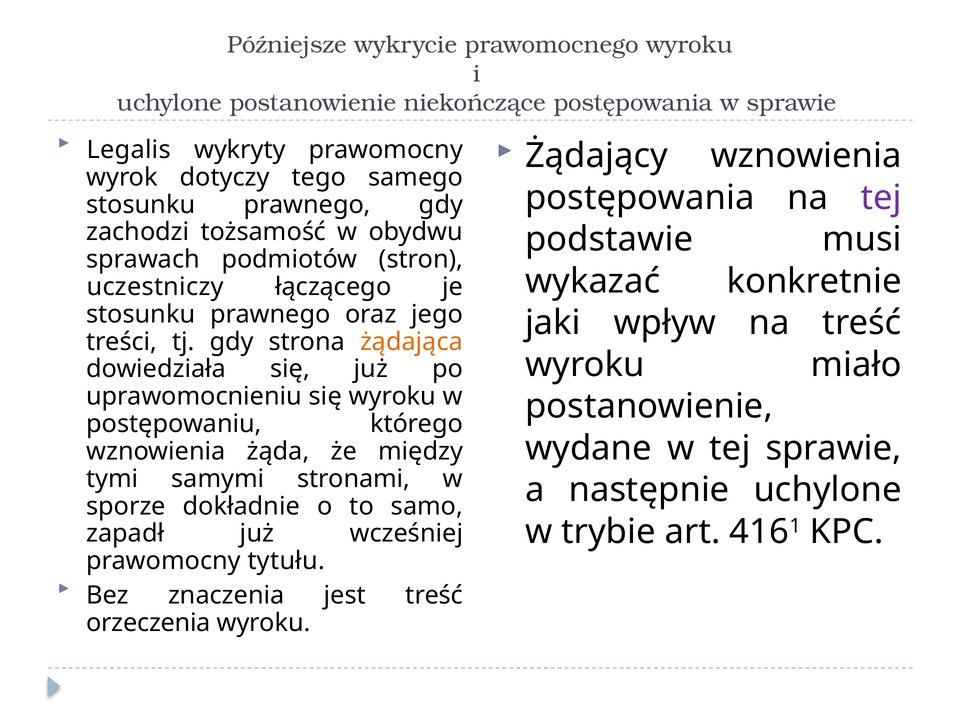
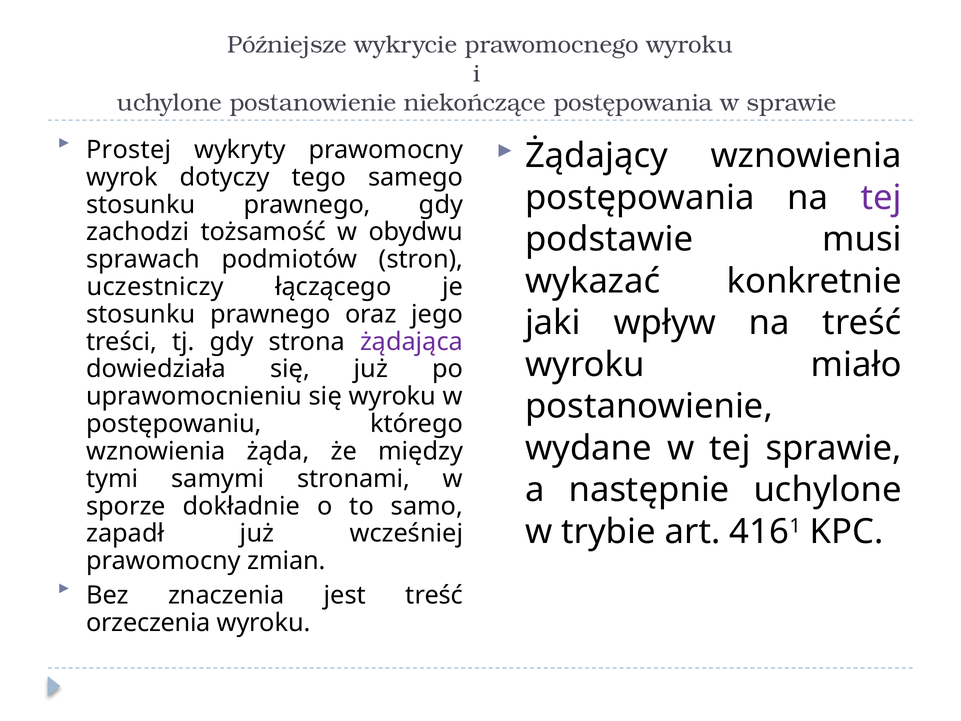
Legalis: Legalis -> Prostej
żądająca colour: orange -> purple
tytułu: tytułu -> zmian
